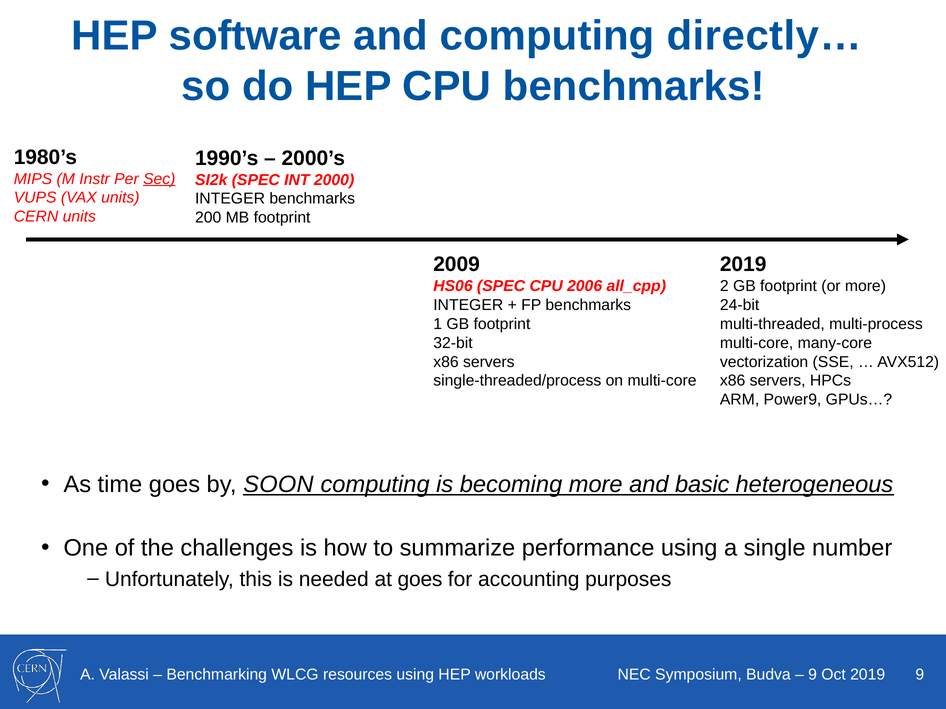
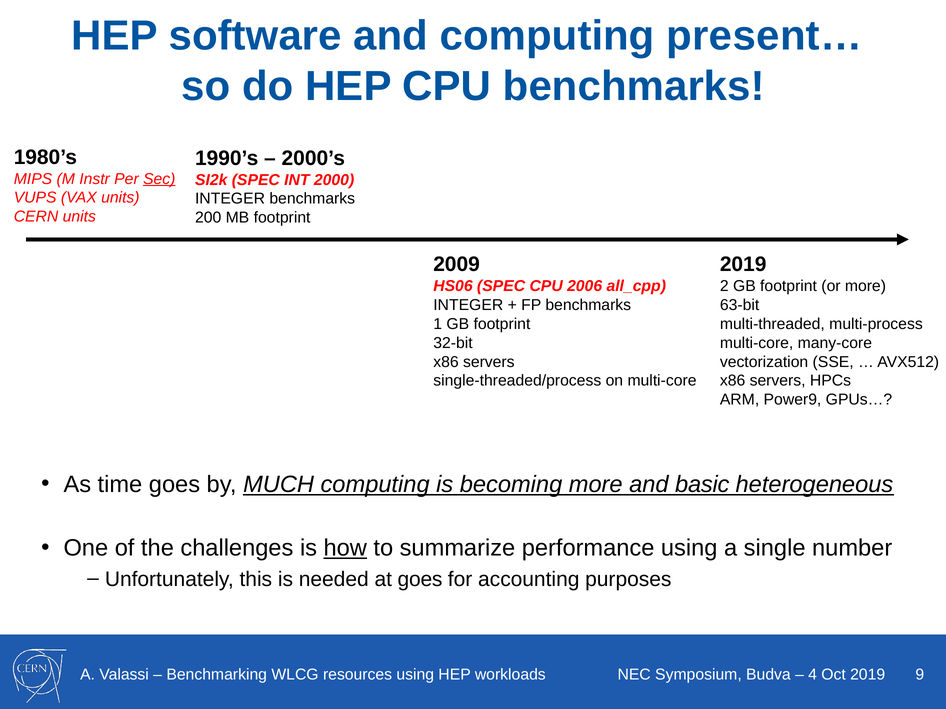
directly…: directly… -> present…
24-bit: 24-bit -> 63-bit
SOON: SOON -> MUCH
how underline: none -> present
9 at (813, 675): 9 -> 4
